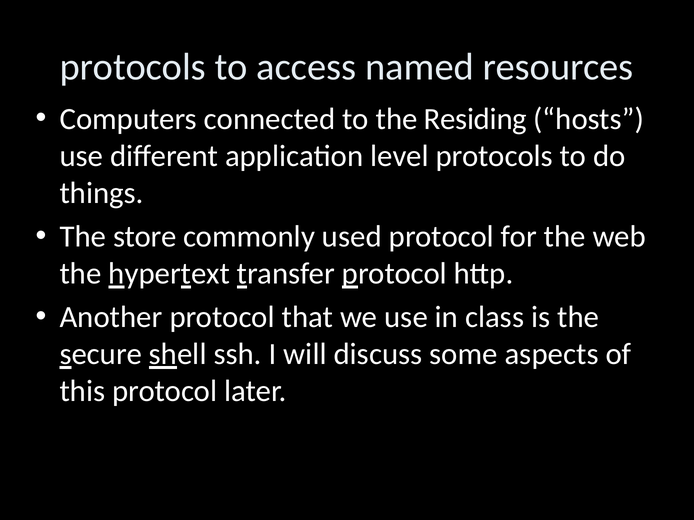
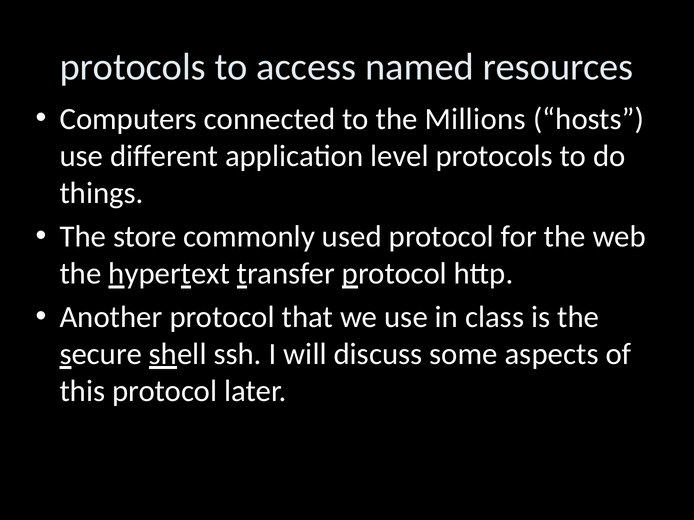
Residing: Residing -> Millions
